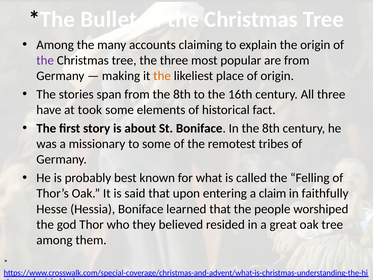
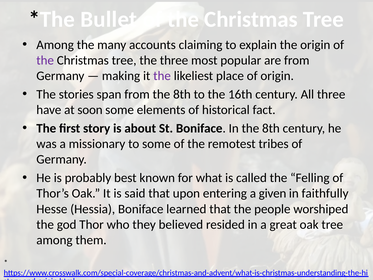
the at (162, 76) colour: orange -> purple
took: took -> soon
claim: claim -> given
